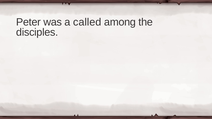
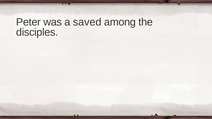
called: called -> saved
